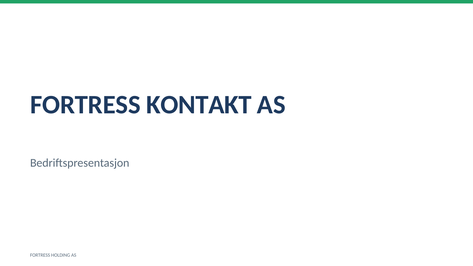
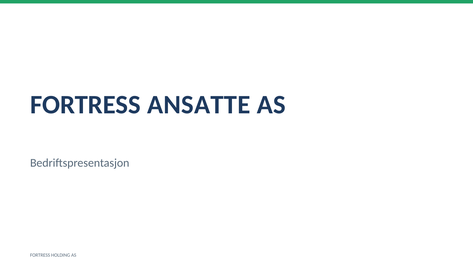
KONTAKT: KONTAKT -> ANSATTE
